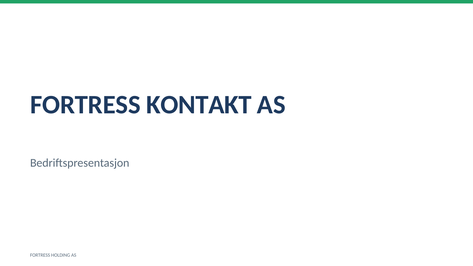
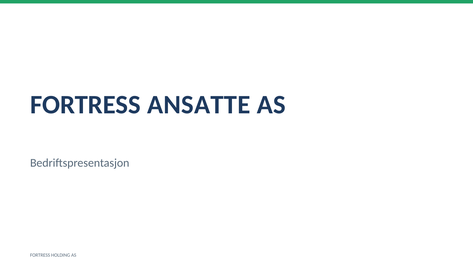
KONTAKT: KONTAKT -> ANSATTE
